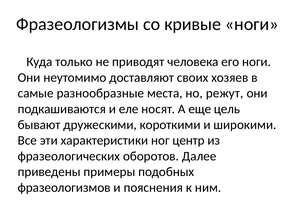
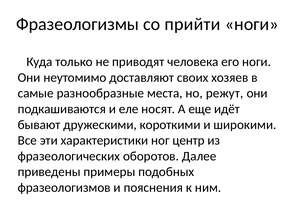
кривые: кривые -> прийти
цель: цель -> идёт
